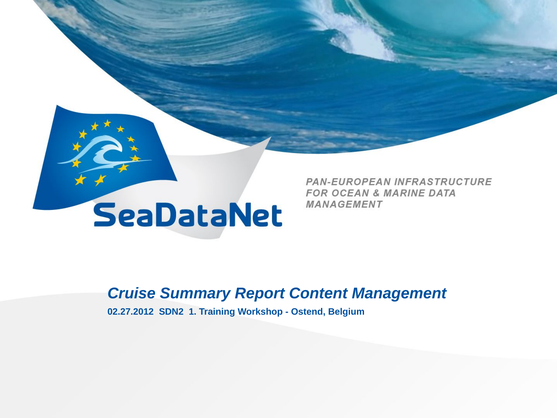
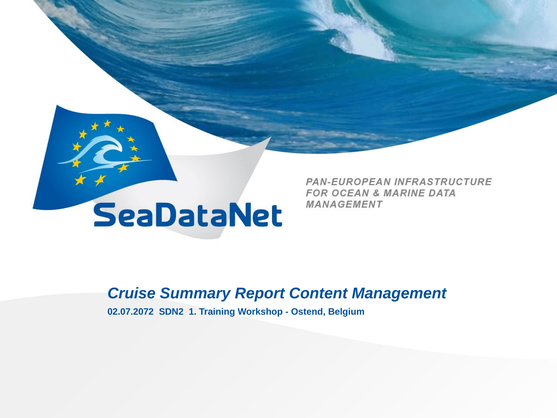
02.27.2012: 02.27.2012 -> 02.07.2072
